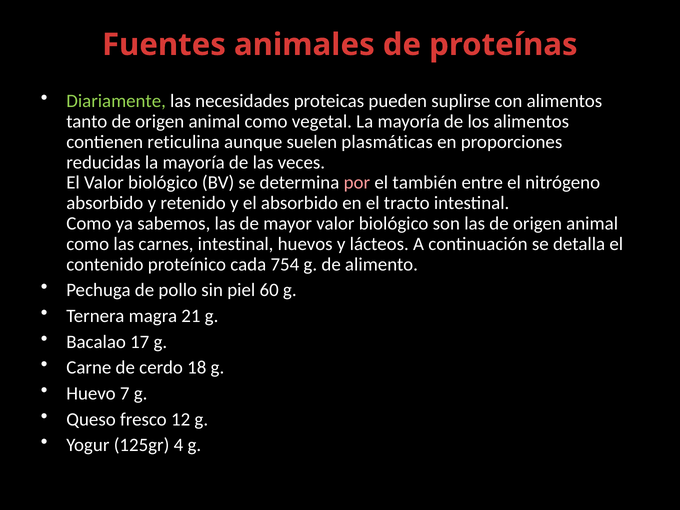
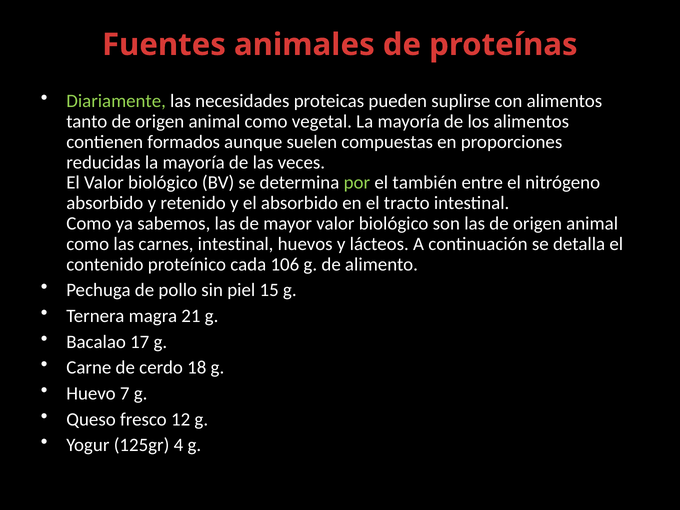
reticulina: reticulina -> formados
plasmáticas: plasmáticas -> compuestas
por colour: pink -> light green
754: 754 -> 106
60: 60 -> 15
